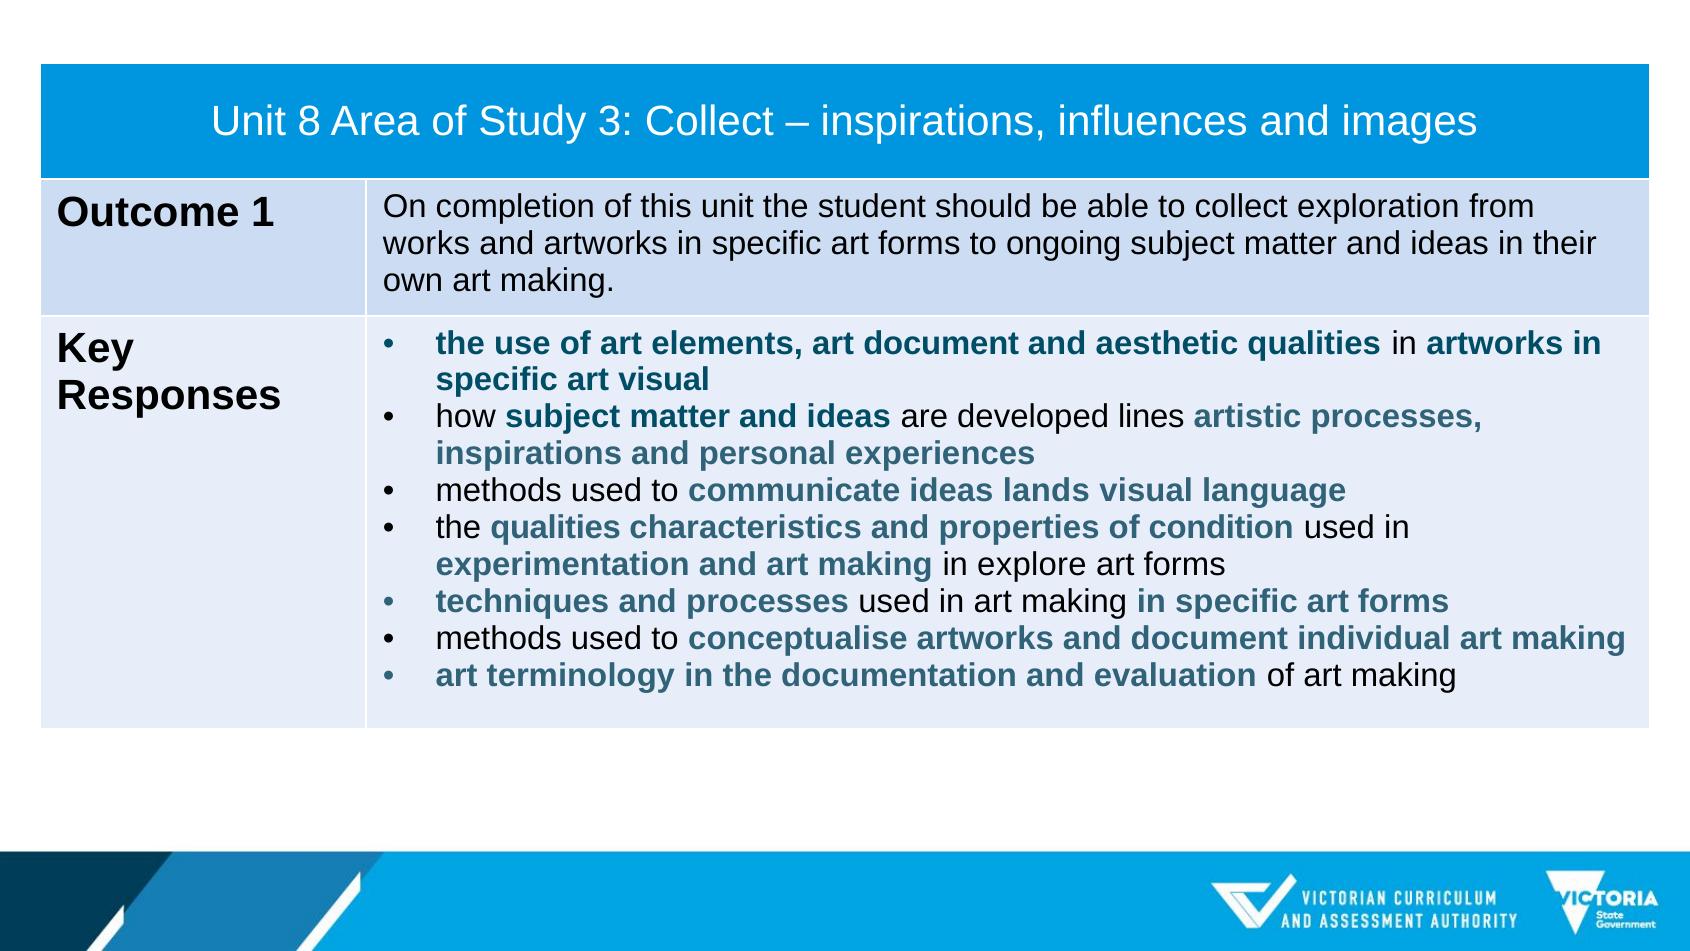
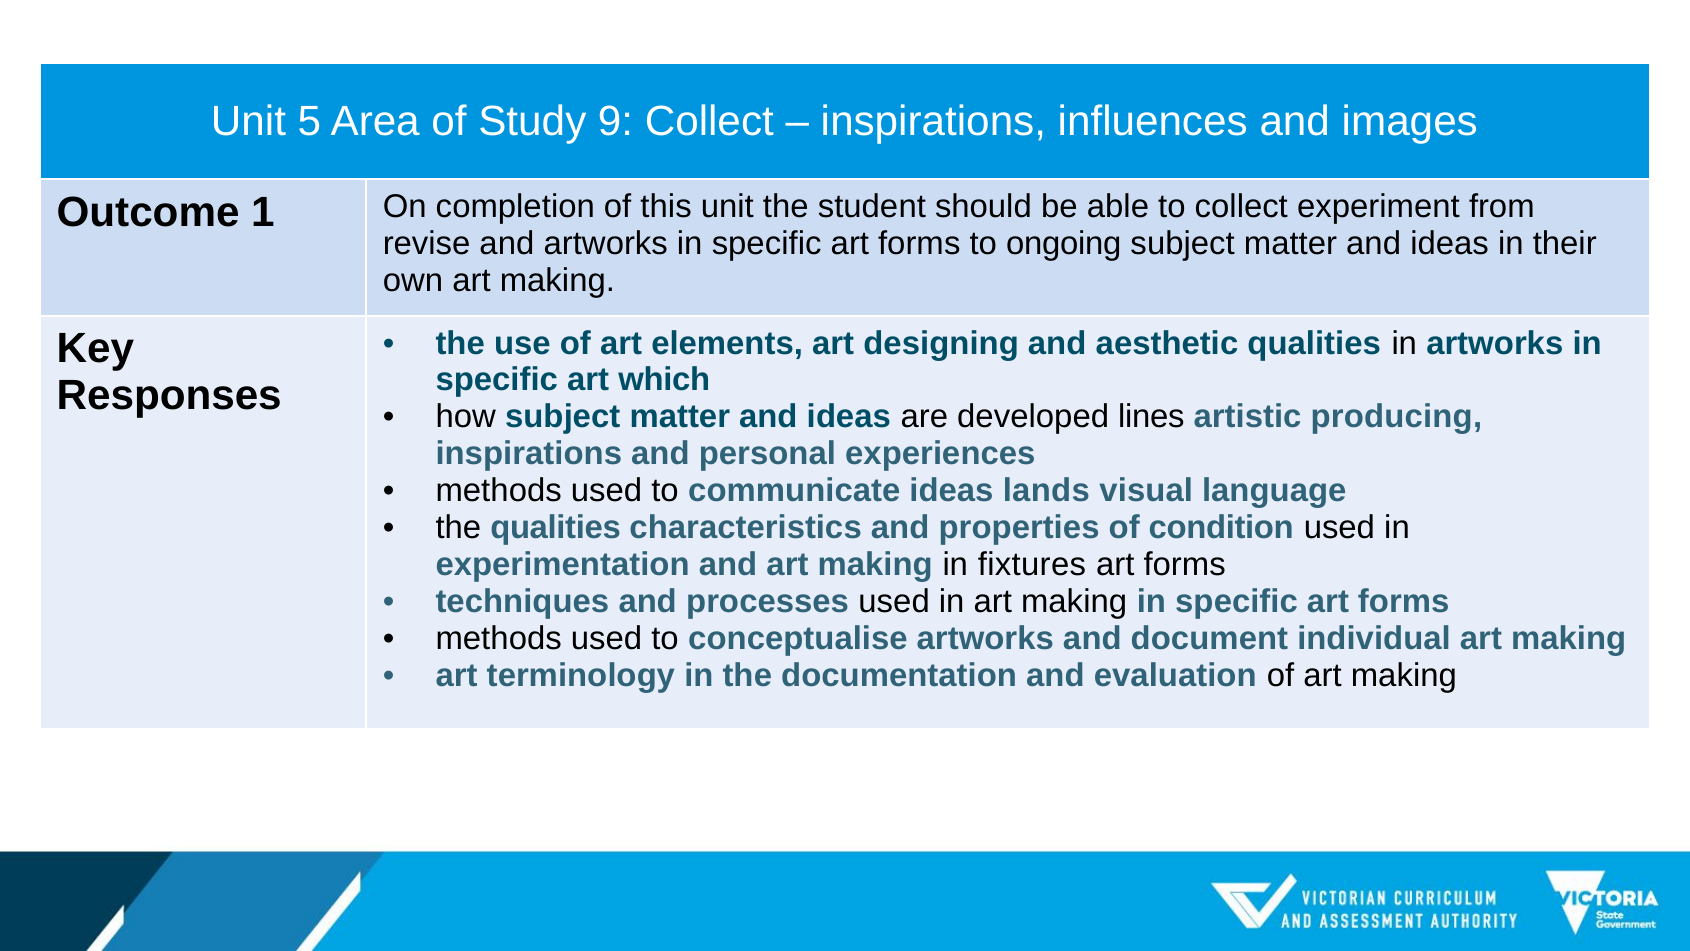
8: 8 -> 5
3: 3 -> 9
exploration: exploration -> experiment
works: works -> revise
art document: document -> designing
art visual: visual -> which
artistic processes: processes -> producing
explore: explore -> fixtures
